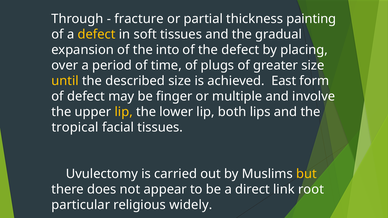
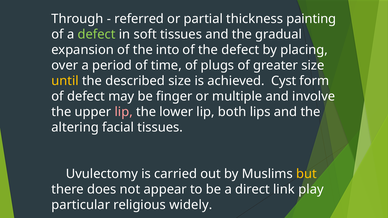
fracture: fracture -> referred
defect at (97, 34) colour: yellow -> light green
East: East -> Cyst
lip at (124, 112) colour: yellow -> pink
tropical: tropical -> altering
root: root -> play
